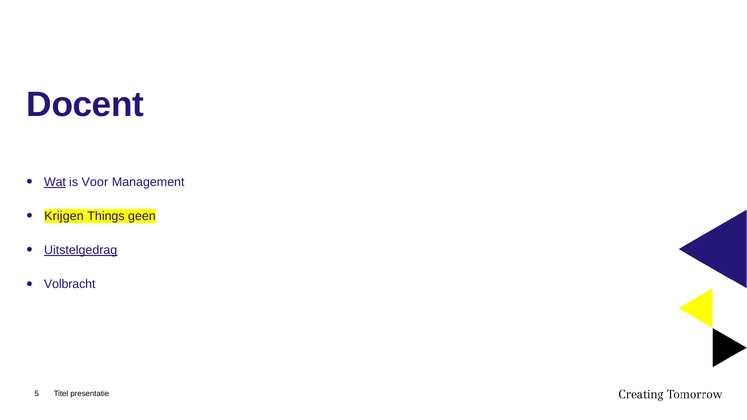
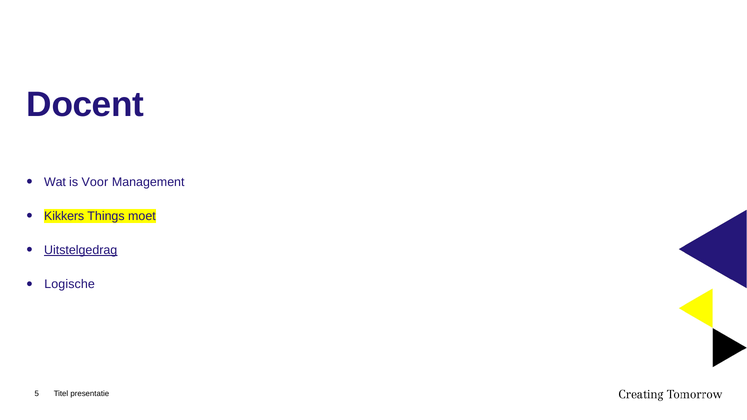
Wat underline: present -> none
Krijgen: Krijgen -> Kikkers
geen: geen -> moet
Volbracht: Volbracht -> Logische
